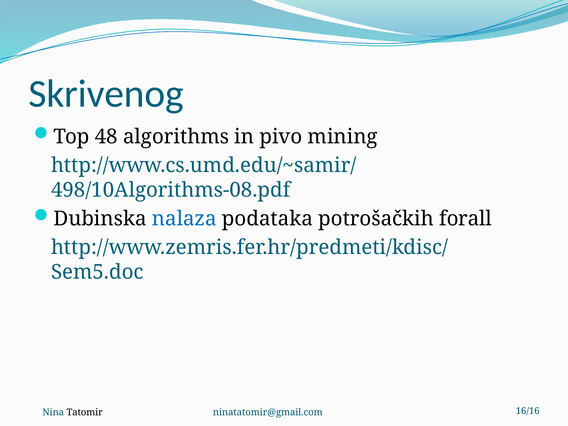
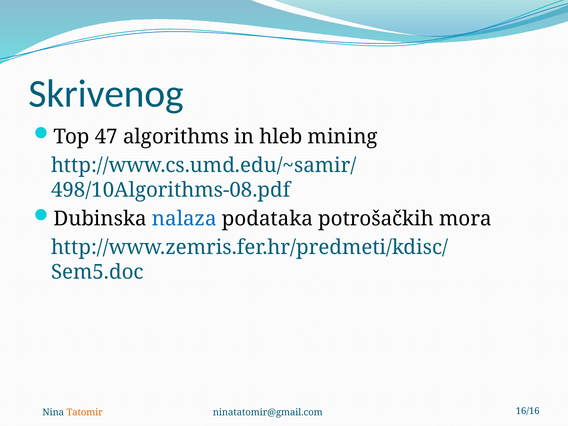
48: 48 -> 47
pivo: pivo -> hleb
forall: forall -> mora
Tatomir colour: black -> orange
